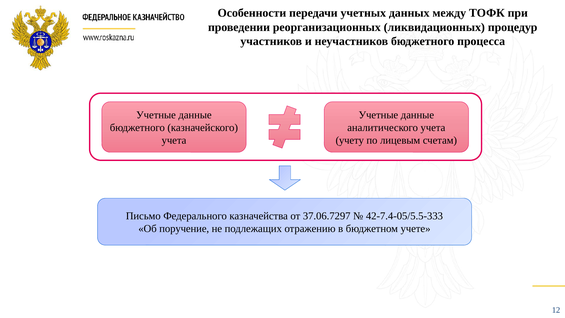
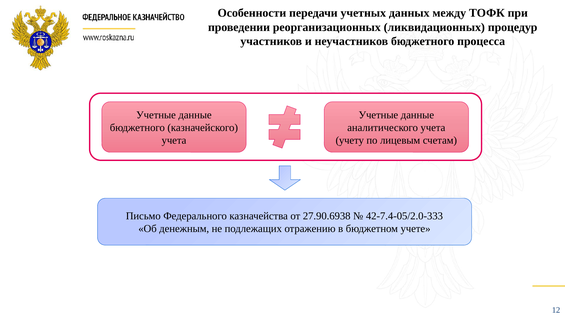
37.06.7297: 37.06.7297 -> 27.90.6938
42-7.4-05/5.5-333: 42-7.4-05/5.5-333 -> 42-7.4-05/2.0-333
поручение: поручение -> денежным
